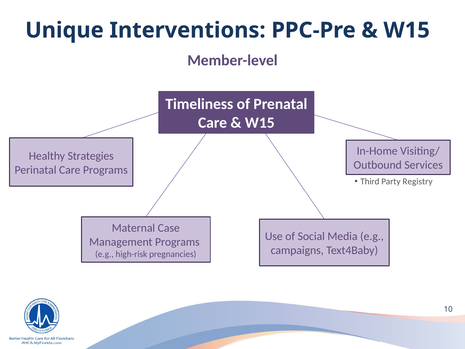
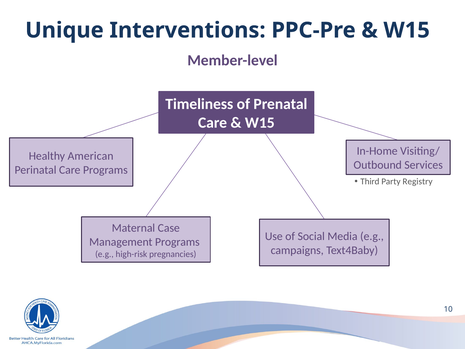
Strategies: Strategies -> American
